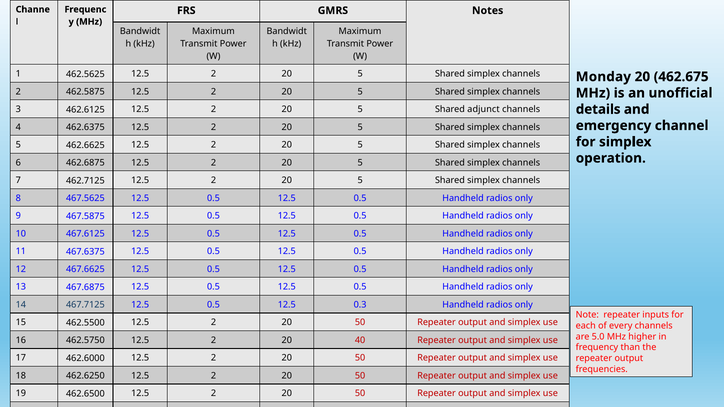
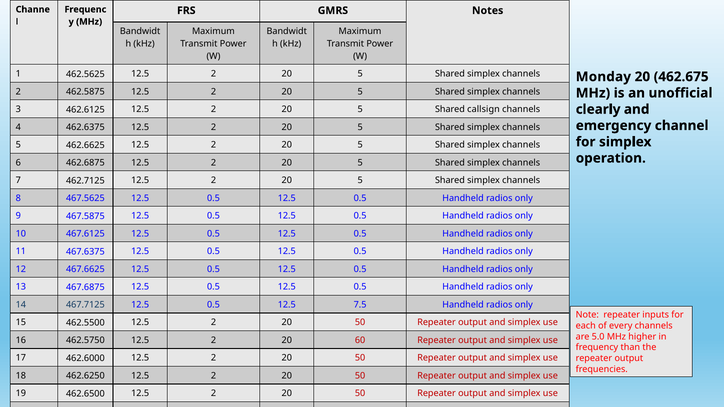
adjunct: adjunct -> callsign
details: details -> clearly
0.3: 0.3 -> 7.5
40: 40 -> 60
